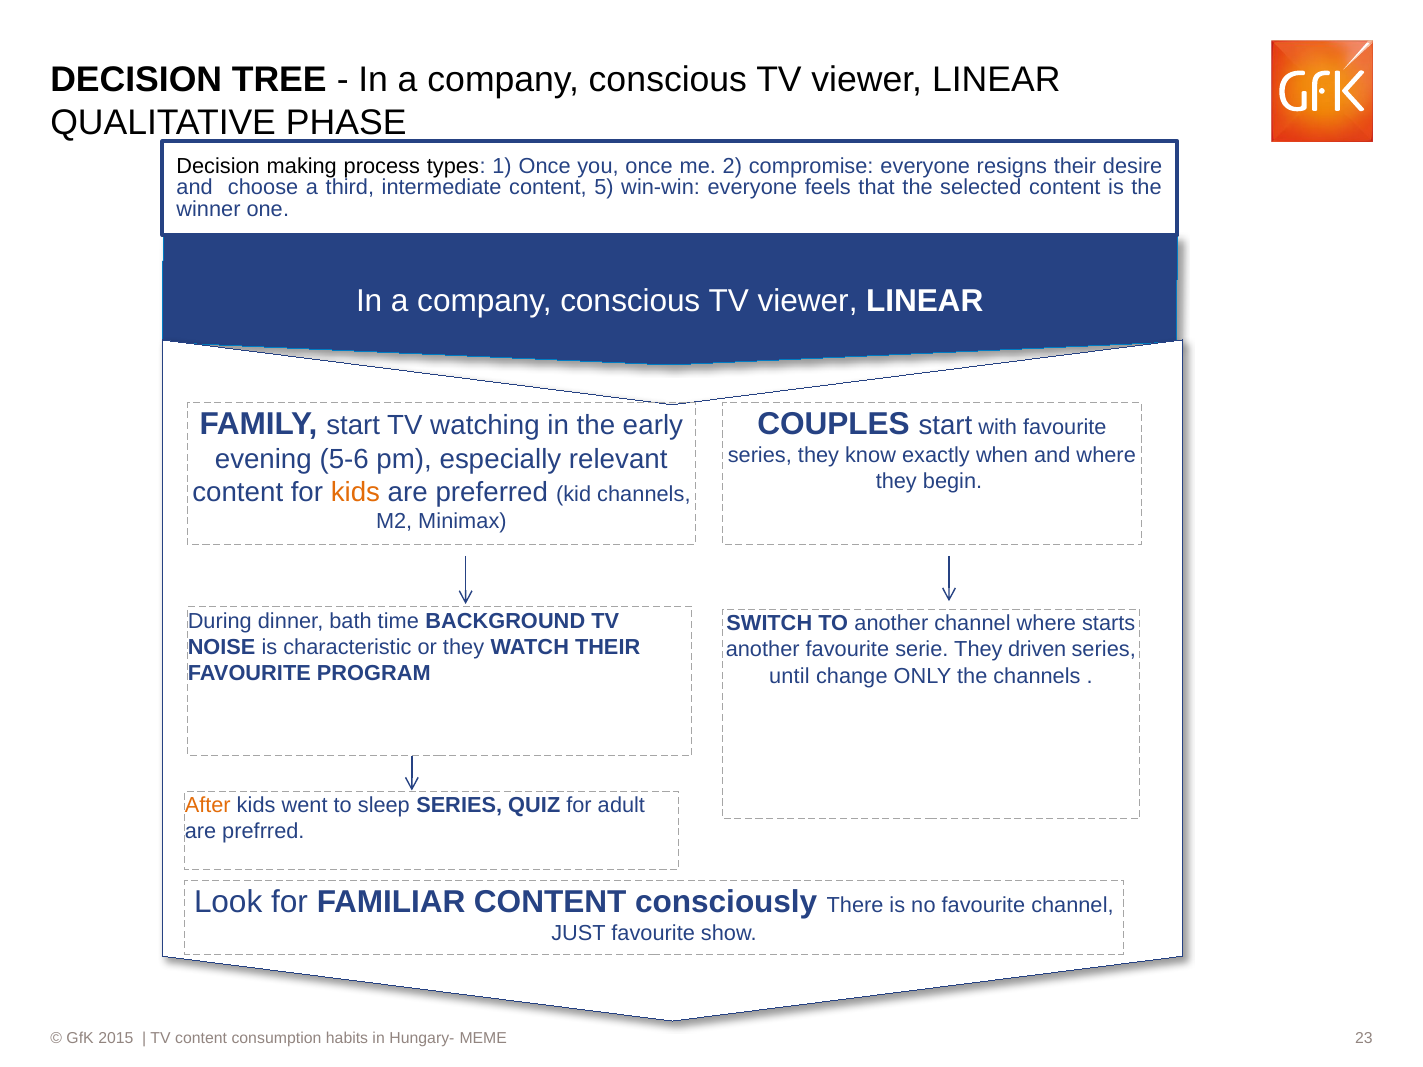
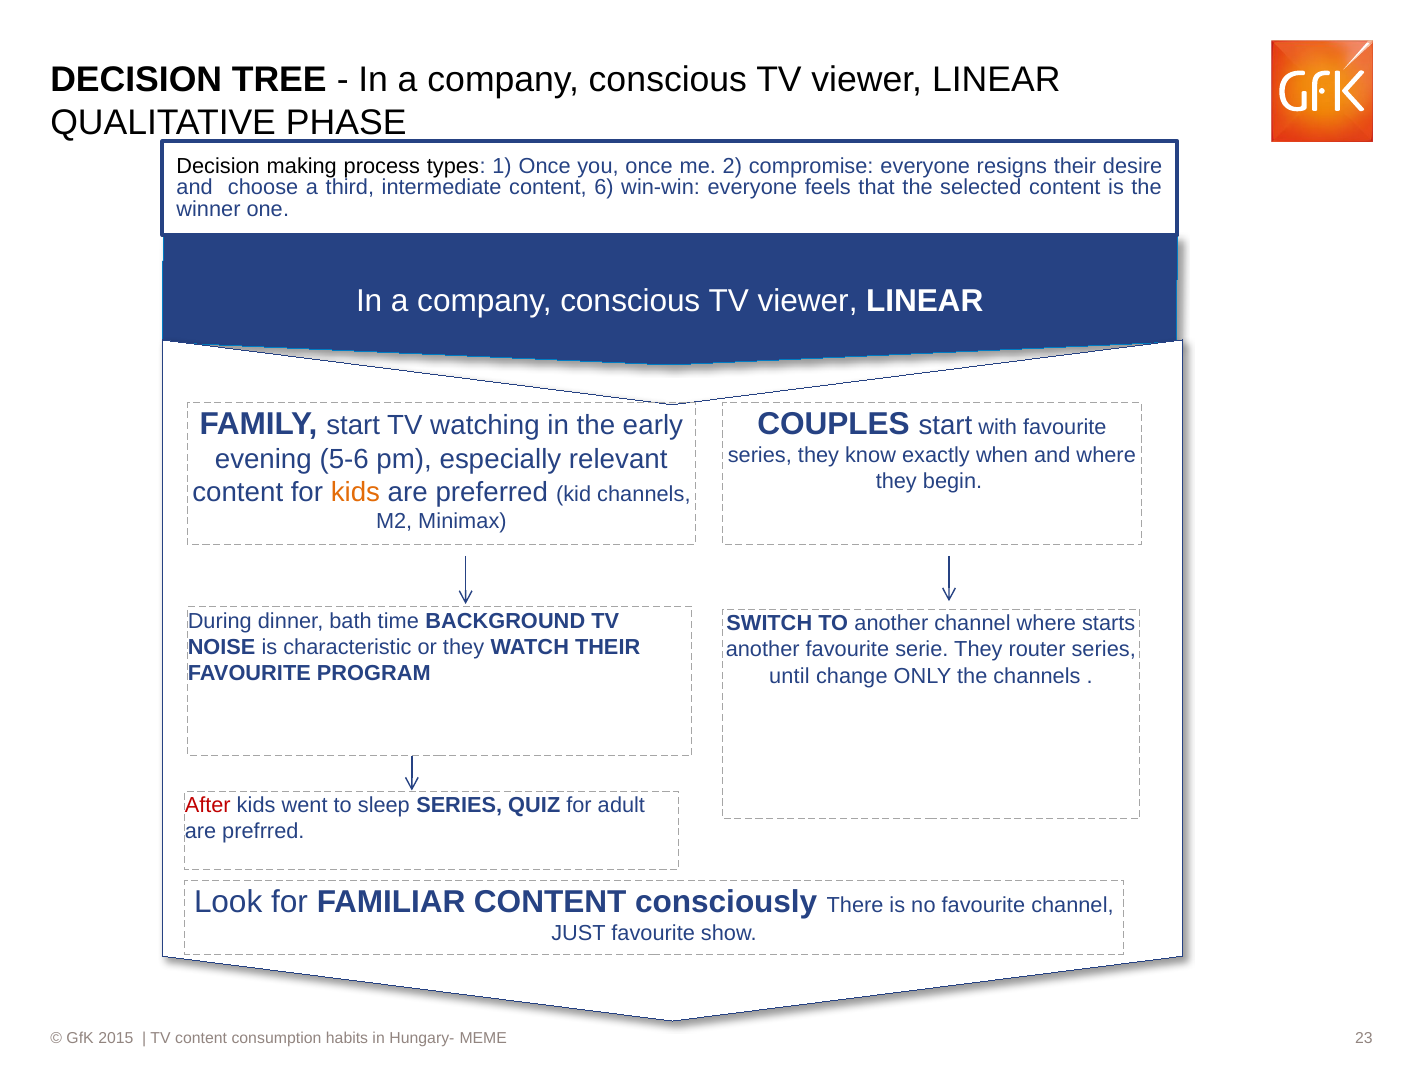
5: 5 -> 6
driven: driven -> router
After colour: orange -> red
